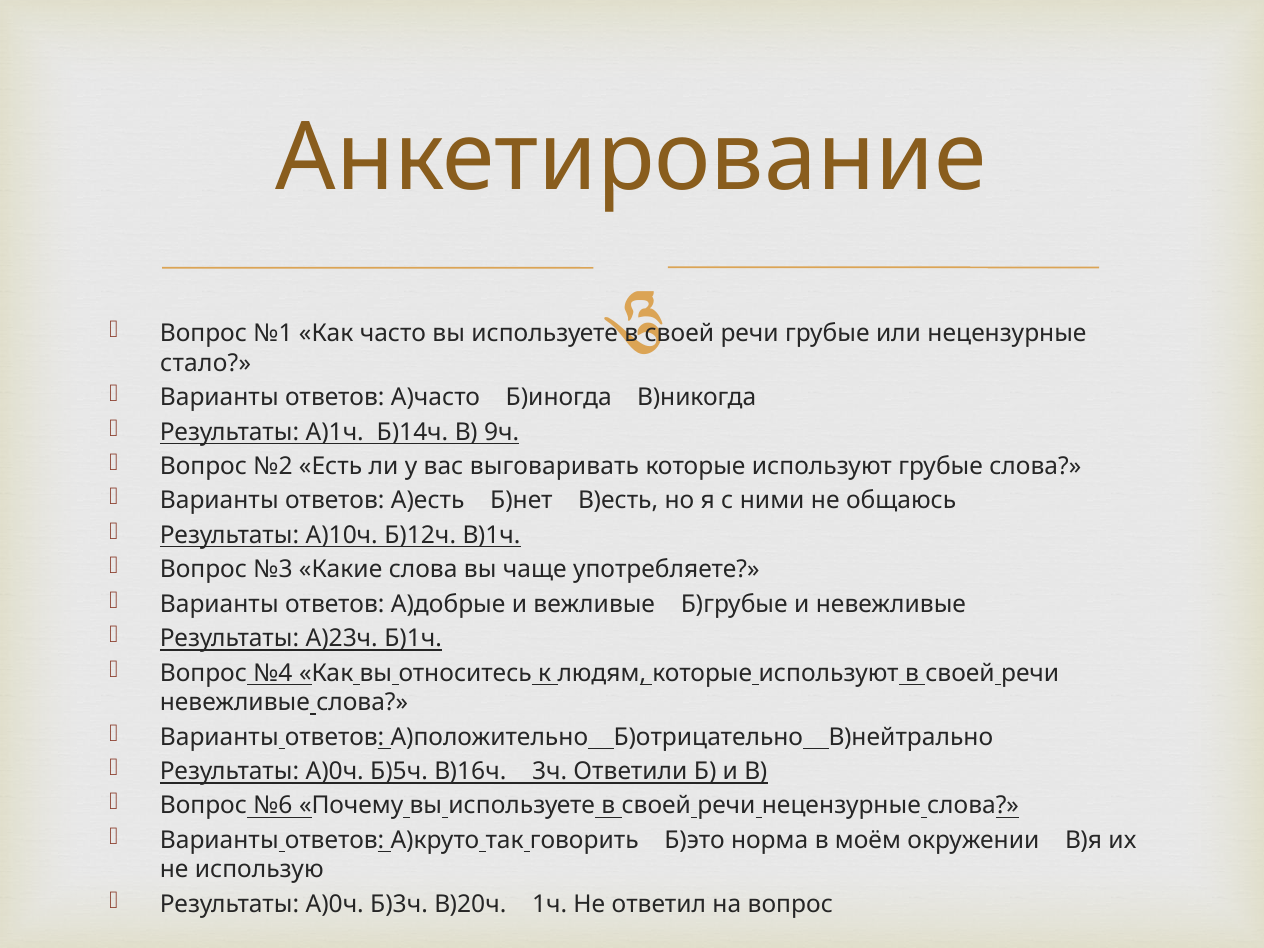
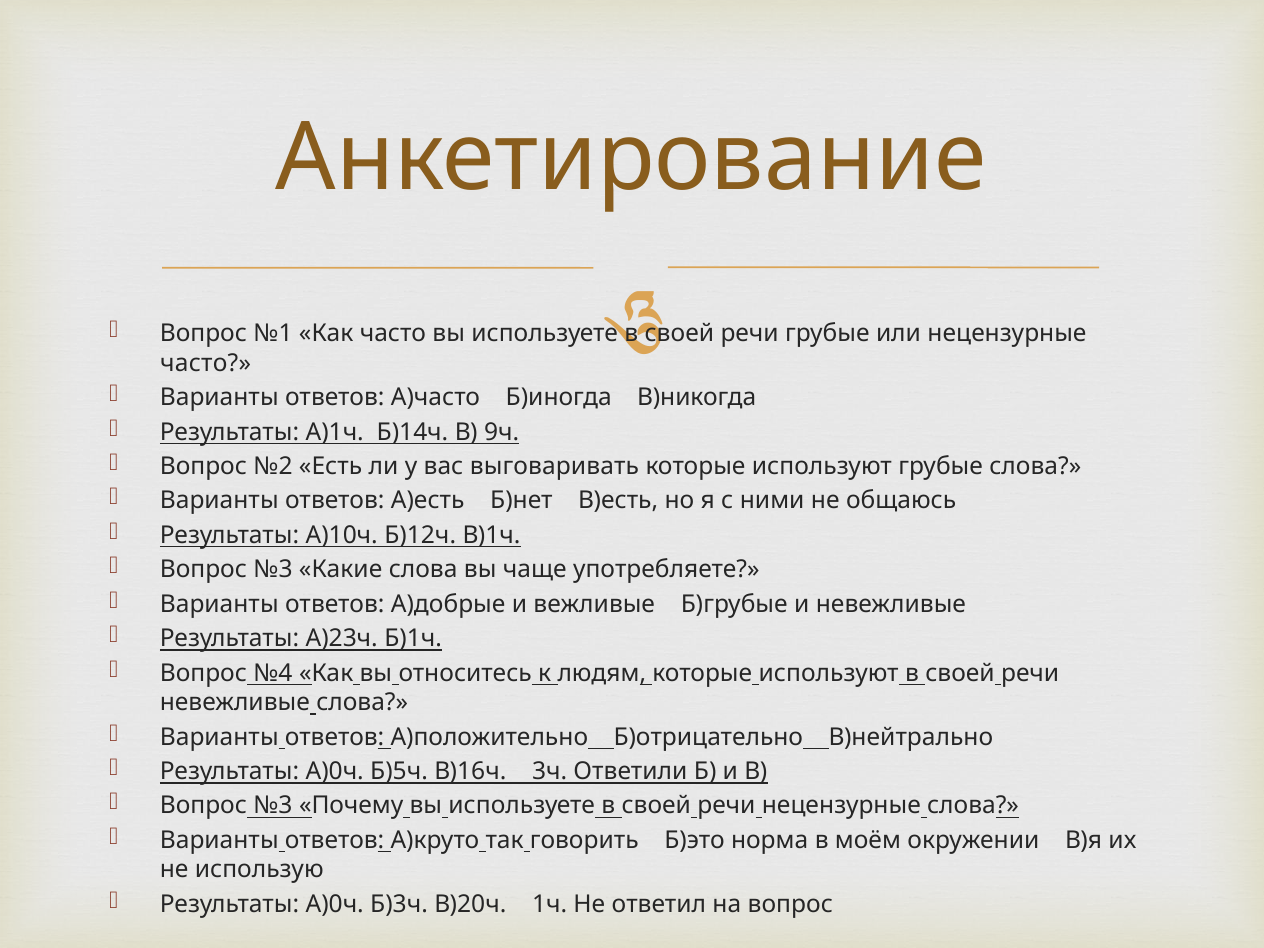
стало at (206, 363): стало -> часто
№6 at (273, 806): №6 -> №3
